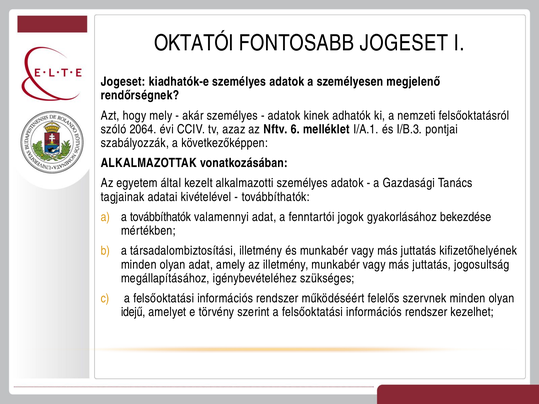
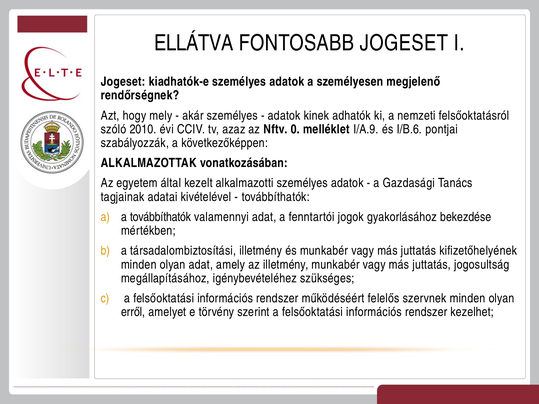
OKTATÓI: OKTATÓI -> ELLÁTVA
2064: 2064 -> 2010
6: 6 -> 0
I/A.1: I/A.1 -> I/A.9
I/B.3: I/B.3 -> I/B.6
idejű: idejű -> erről
